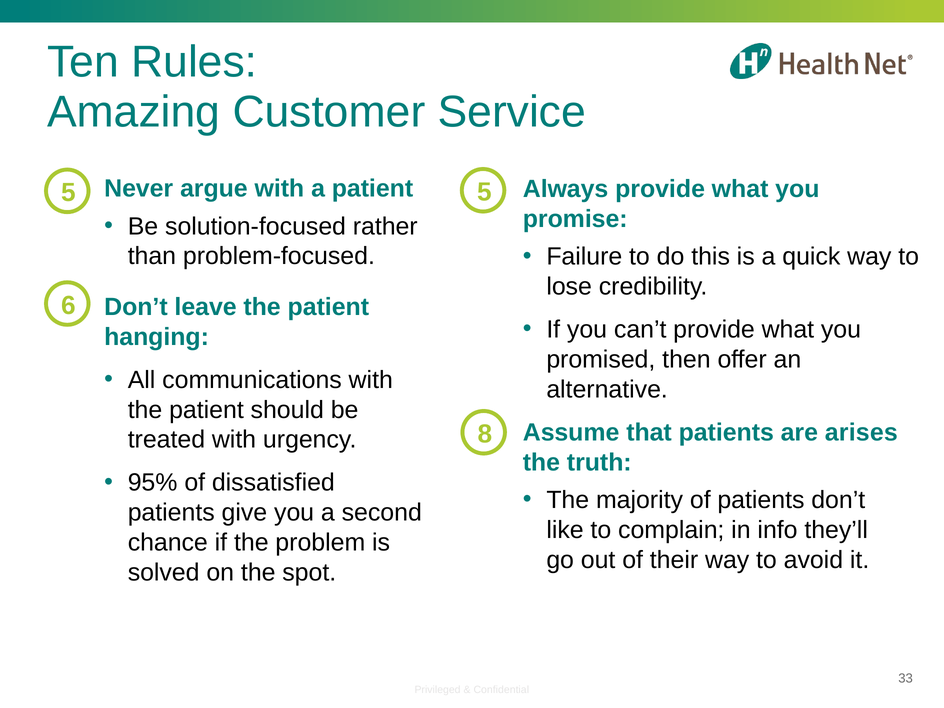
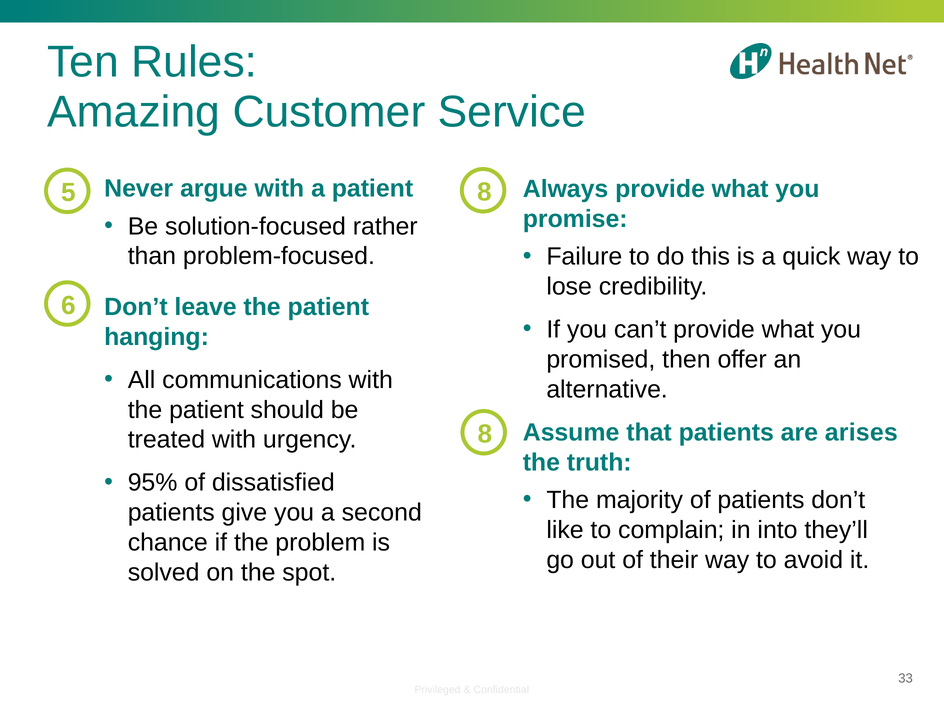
5 5: 5 -> 8
info: info -> into
